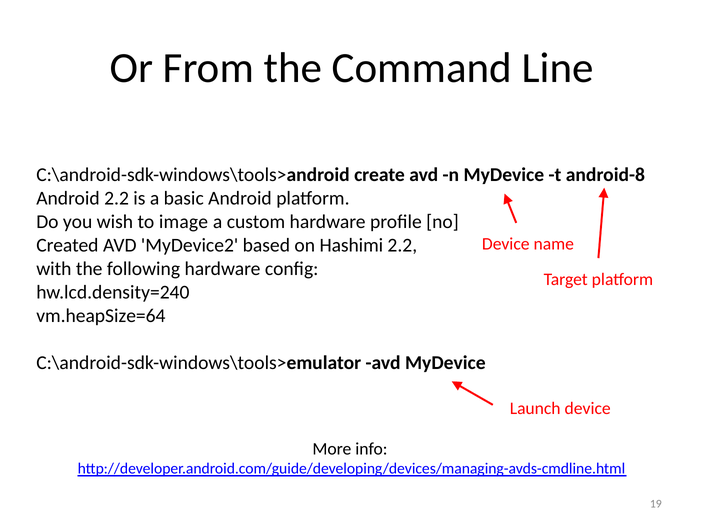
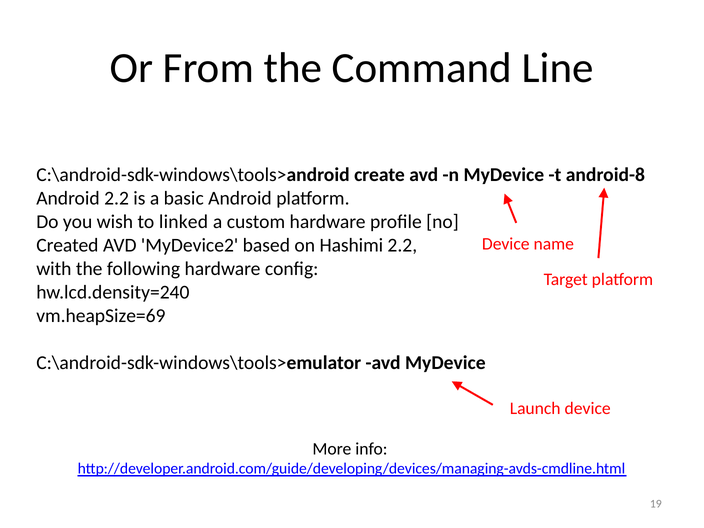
image: image -> linked
vm.heapSize=64: vm.heapSize=64 -> vm.heapSize=69
